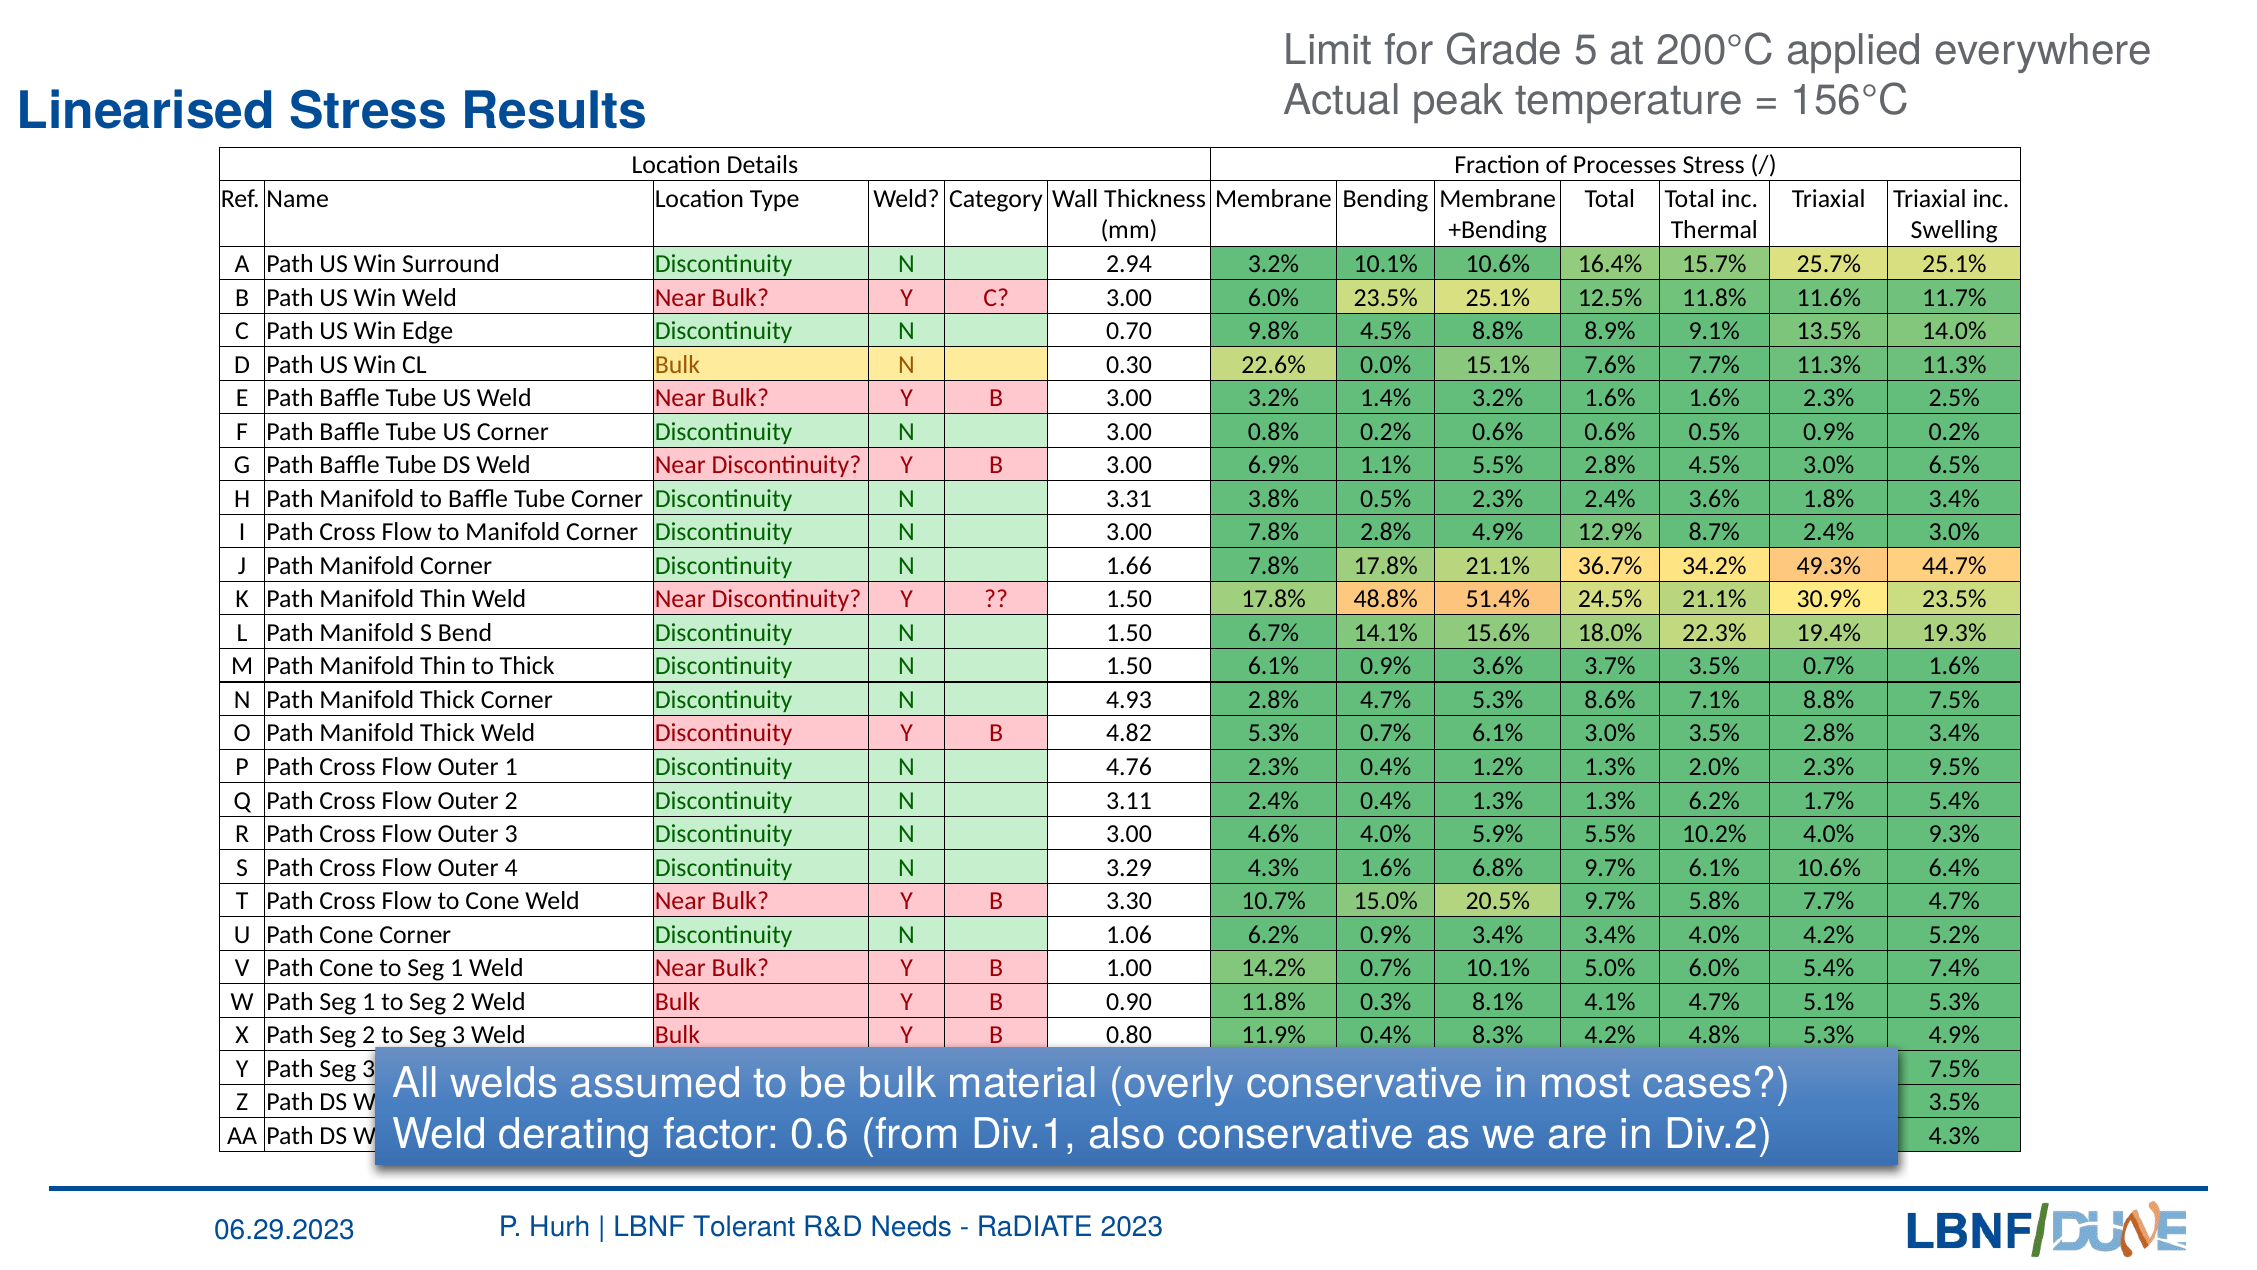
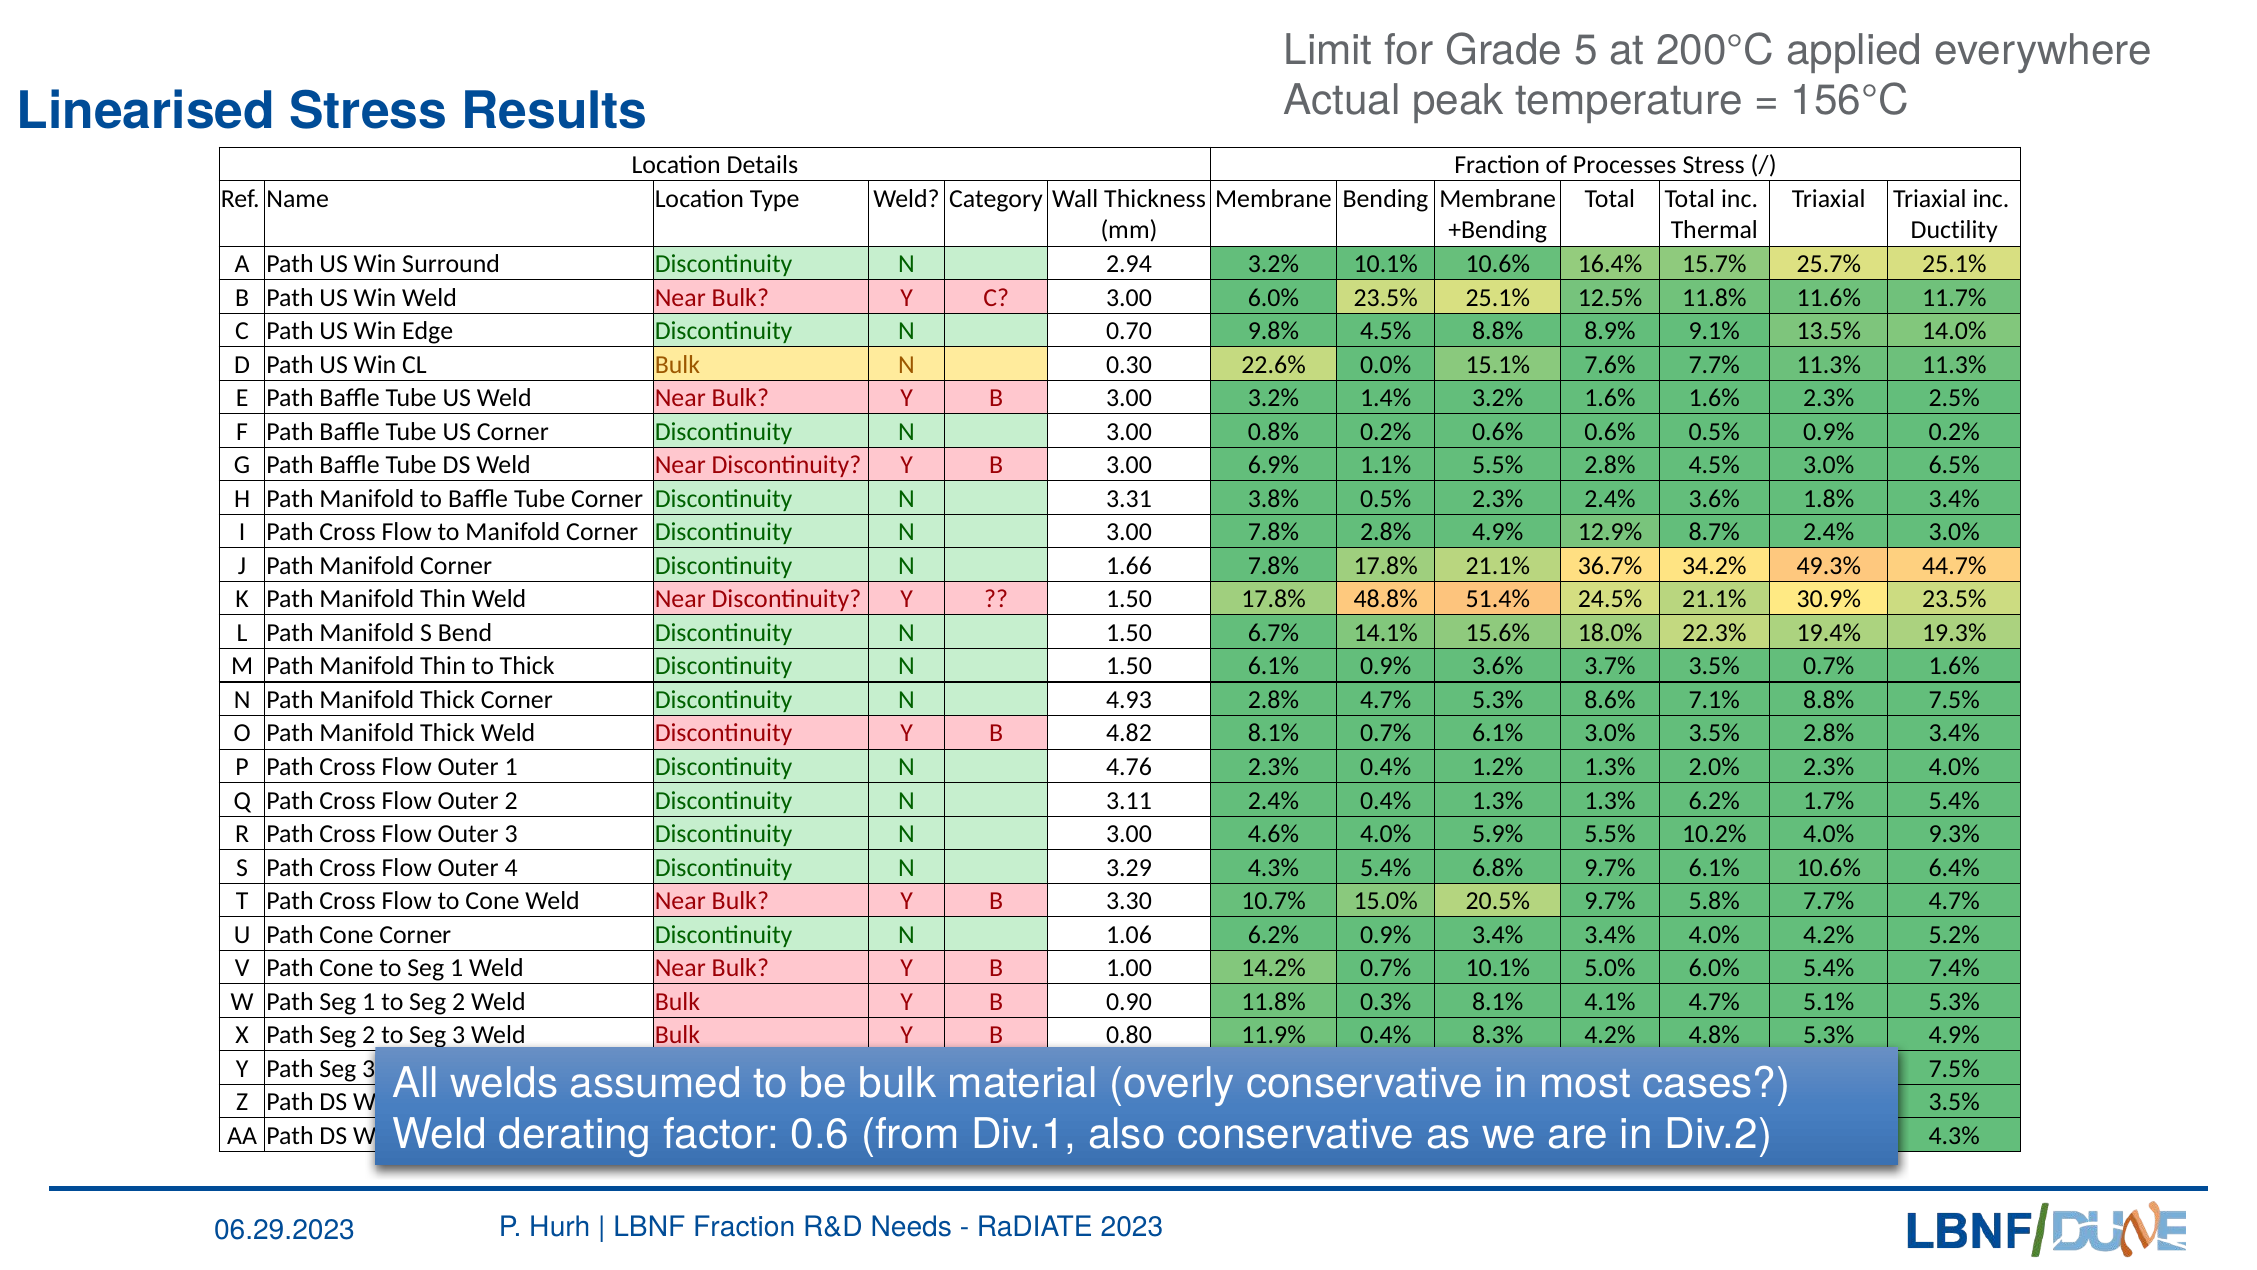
Swelling: Swelling -> Ductility
4.82 5.3%: 5.3% -> 8.1%
2.3% 9.5%: 9.5% -> 4.0%
4.3% 1.6%: 1.6% -> 5.4%
LBNF Tolerant: Tolerant -> Fraction
